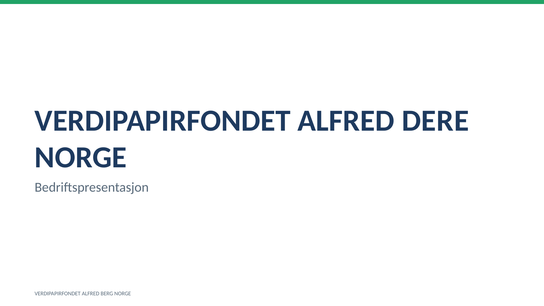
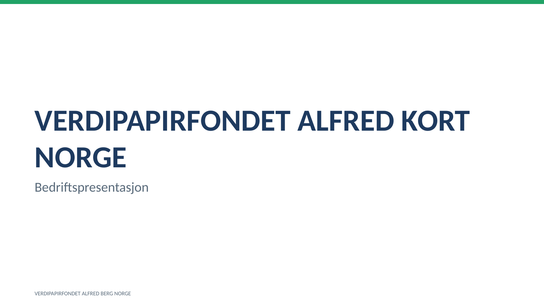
DERE: DERE -> KORT
